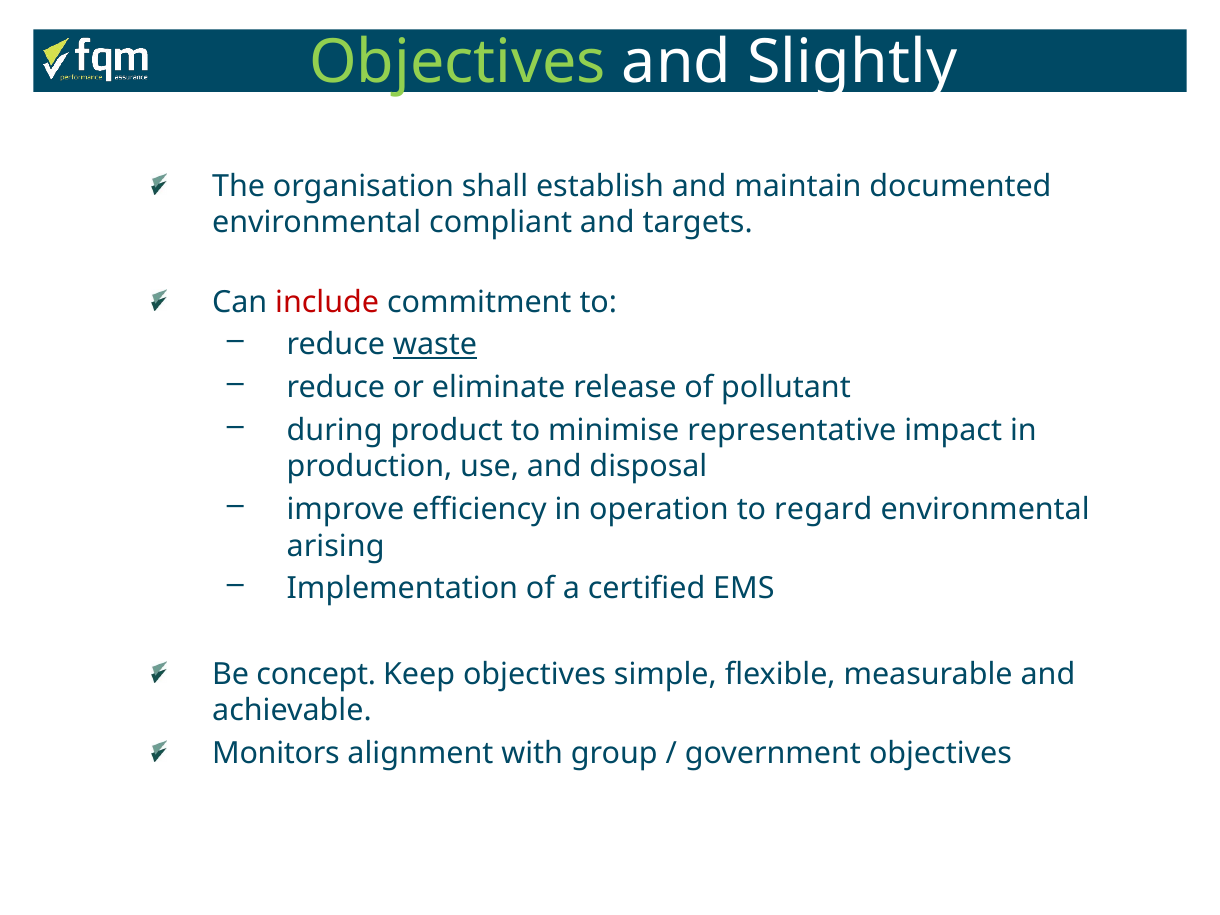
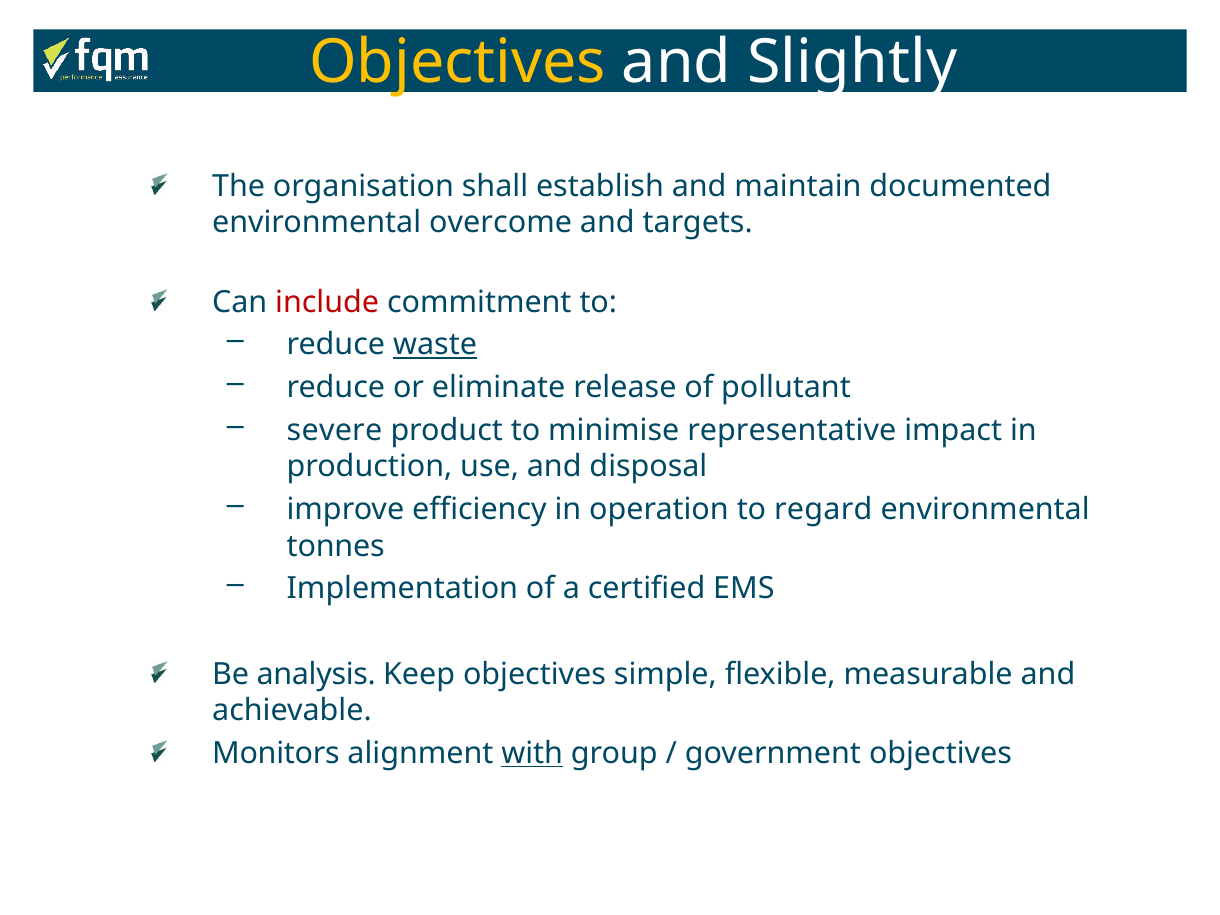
Objectives at (458, 62) colour: light green -> yellow
compliant: compliant -> overcome
during: during -> severe
arising: arising -> tonnes
concept: concept -> analysis
with underline: none -> present
